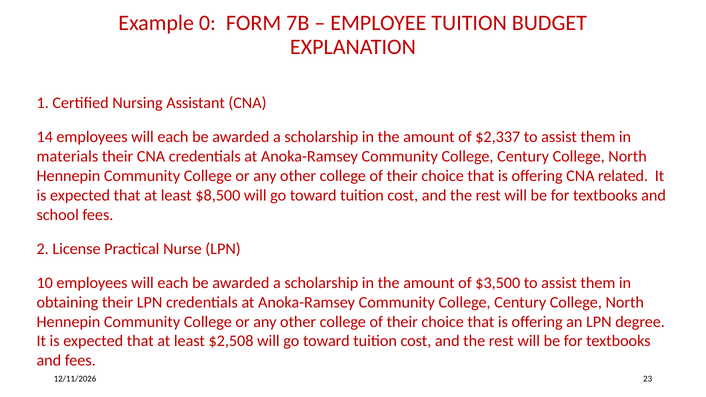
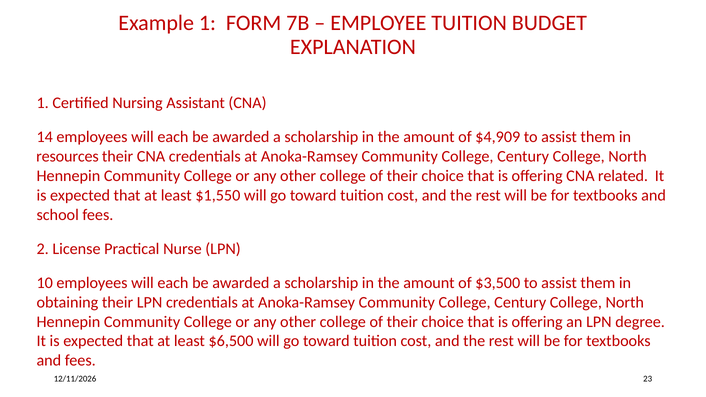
Example 0: 0 -> 1
$2,337: $2,337 -> $4,909
materials: materials -> resources
$8,500: $8,500 -> $1,550
$2,508: $2,508 -> $6,500
